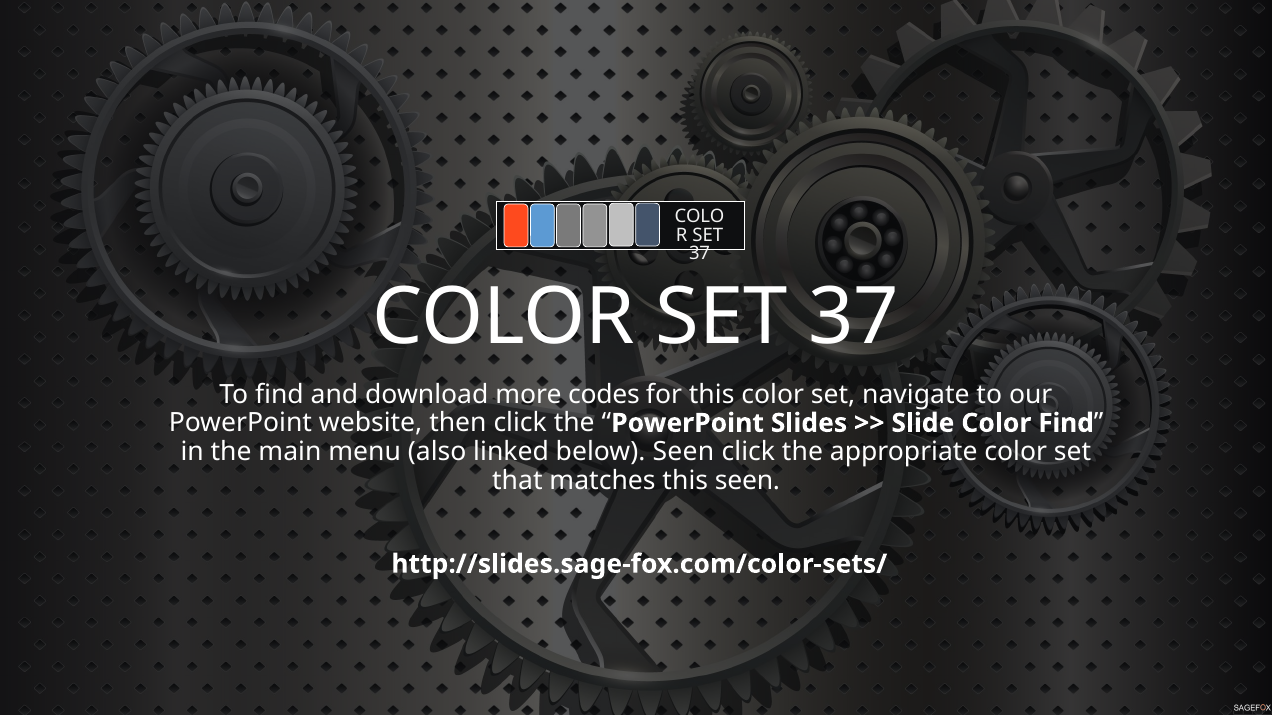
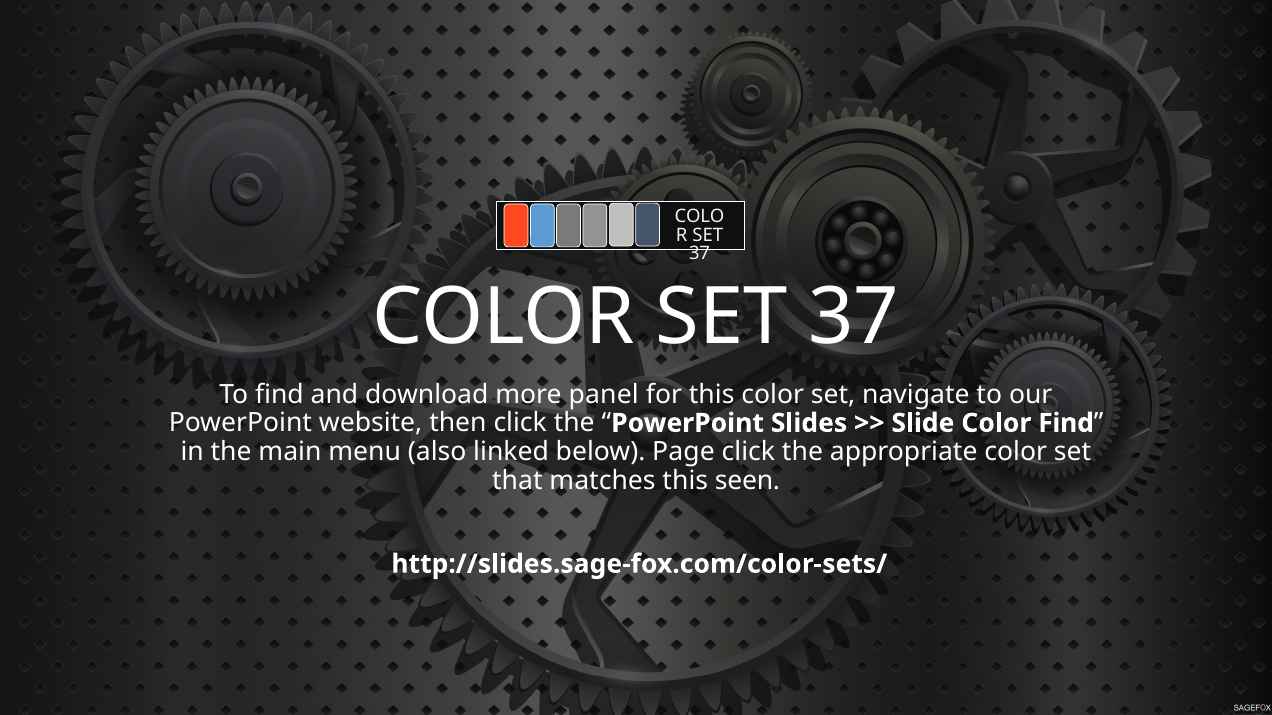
codes: codes -> panel
below Seen: Seen -> Page
